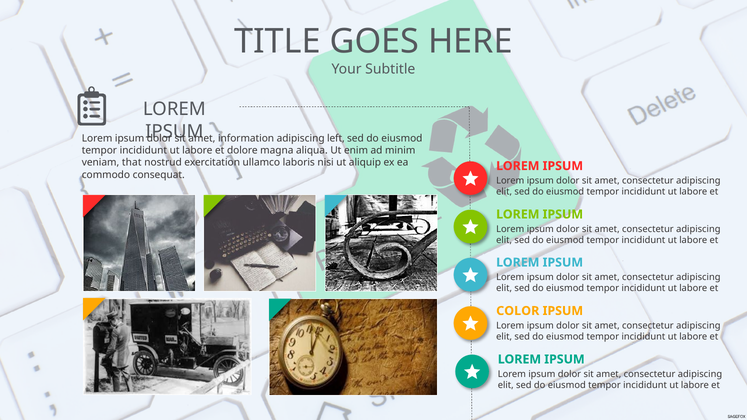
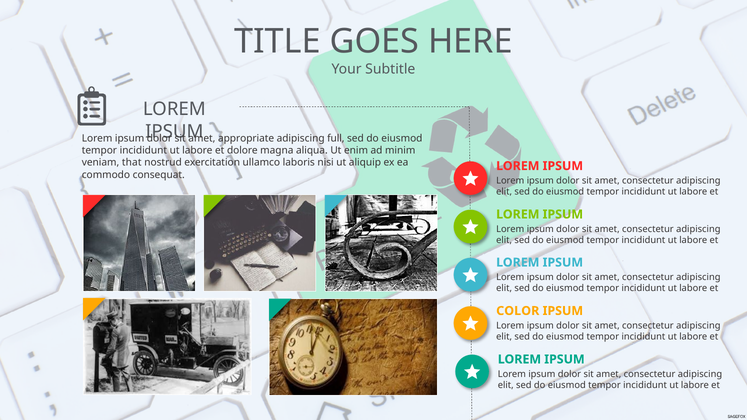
information: information -> appropriate
left: left -> full
